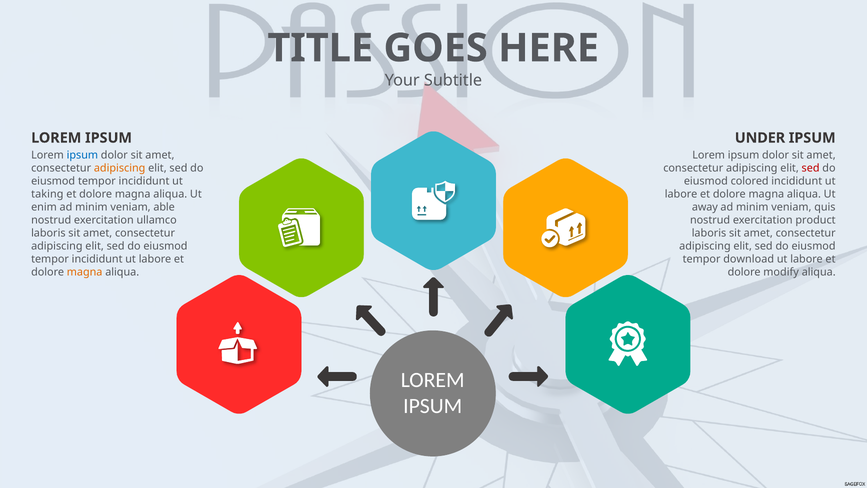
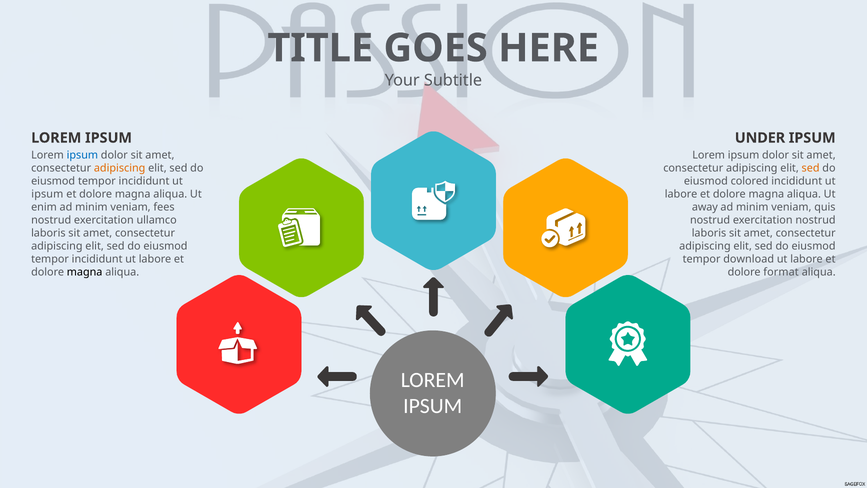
sed at (811, 168) colour: red -> orange
taking at (47, 194): taking -> ipsum
able: able -> fees
exercitation product: product -> nostrud
magna at (85, 272) colour: orange -> black
modify: modify -> format
